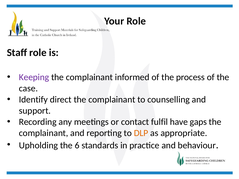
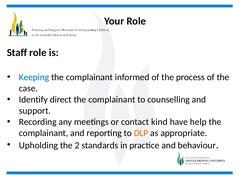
Keeping colour: purple -> blue
fulfil: fulfil -> kind
gaps: gaps -> help
6: 6 -> 2
